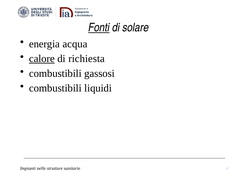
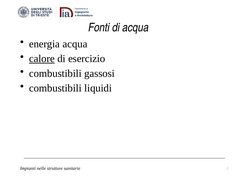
Fonti underline: present -> none
di solare: solare -> acqua
richiesta: richiesta -> esercizio
